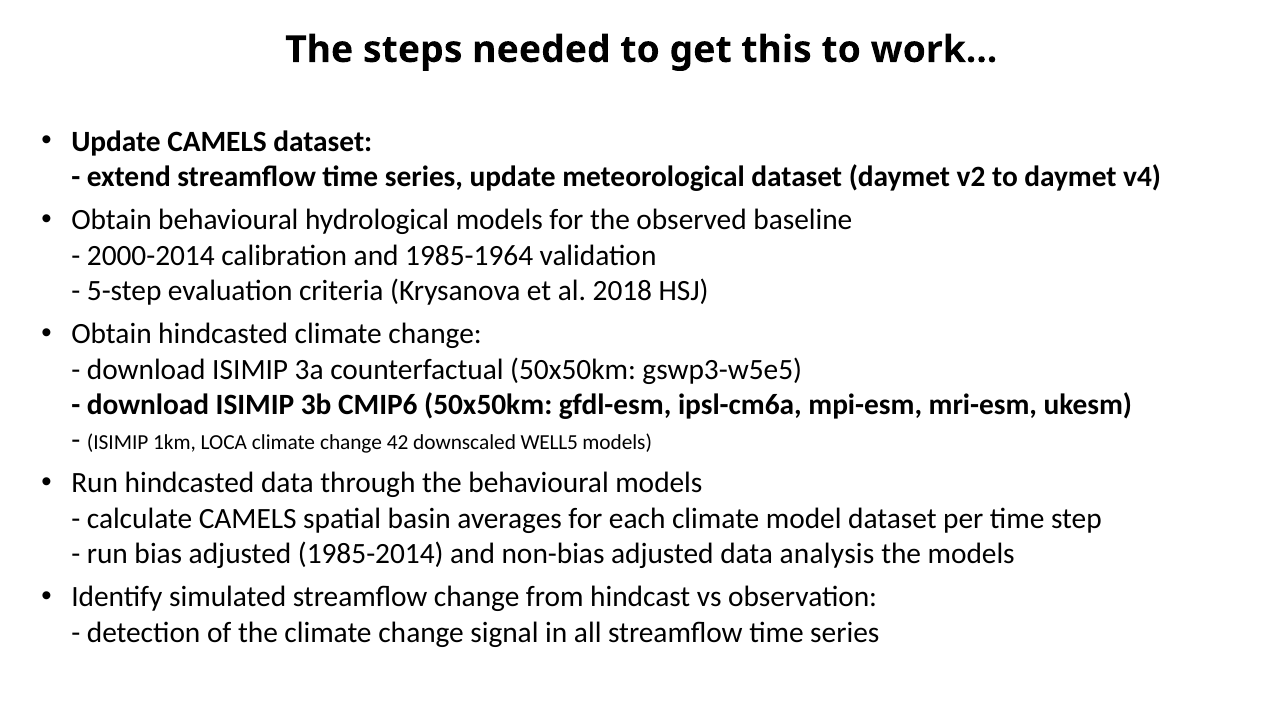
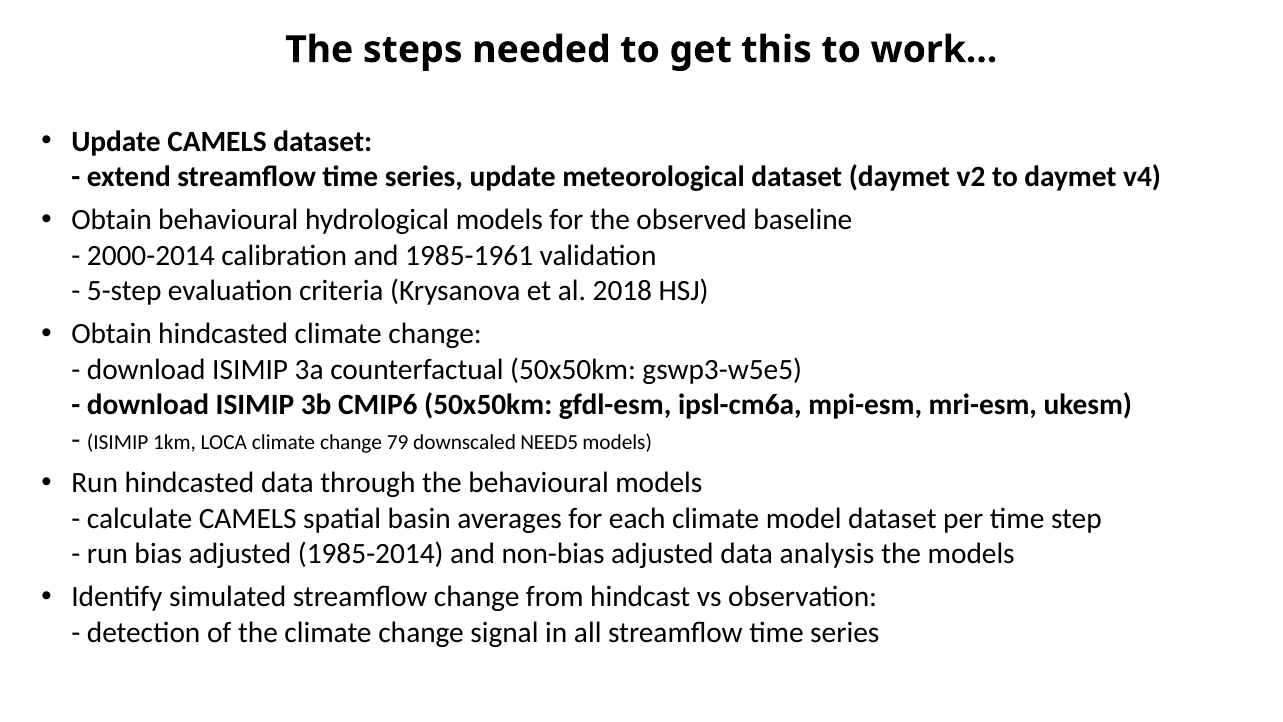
1985-1964: 1985-1964 -> 1985-1961
42: 42 -> 79
WELL5: WELL5 -> NEED5
